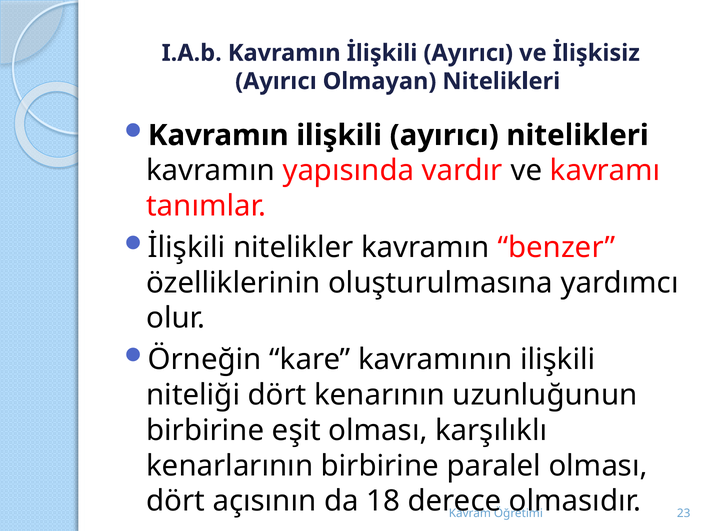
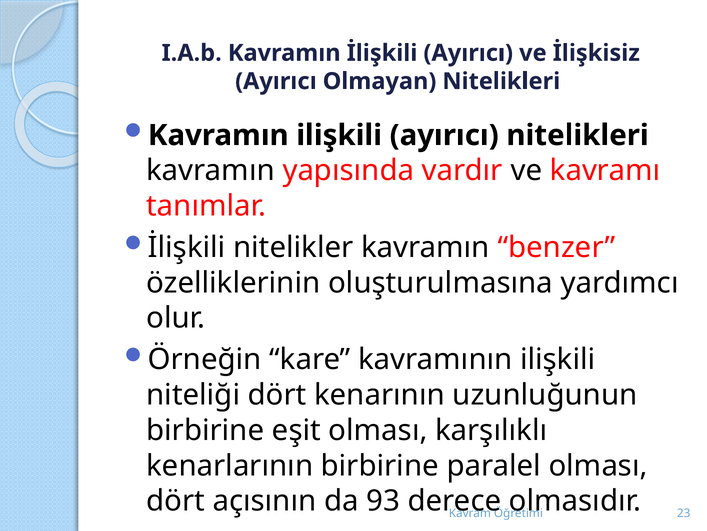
18: 18 -> 93
